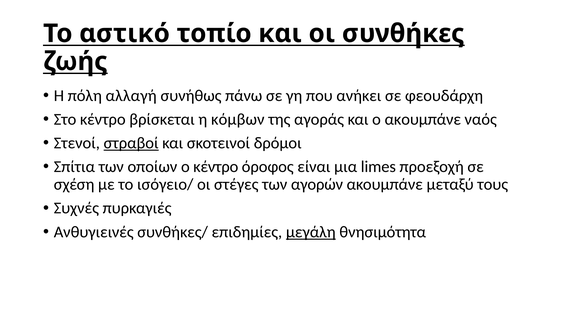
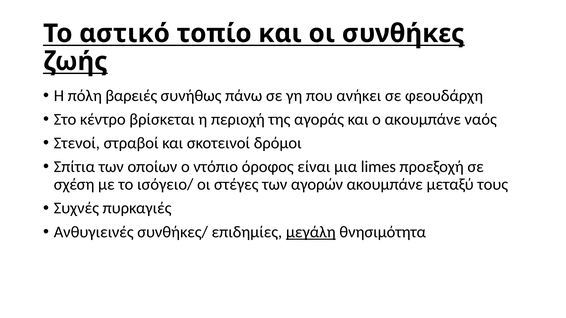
αλλαγή: αλλαγή -> βαρειές
κόμβων: κόμβων -> περιοχή
στραβοί underline: present -> none
ο κέντρο: κέντρο -> ντόπιο
